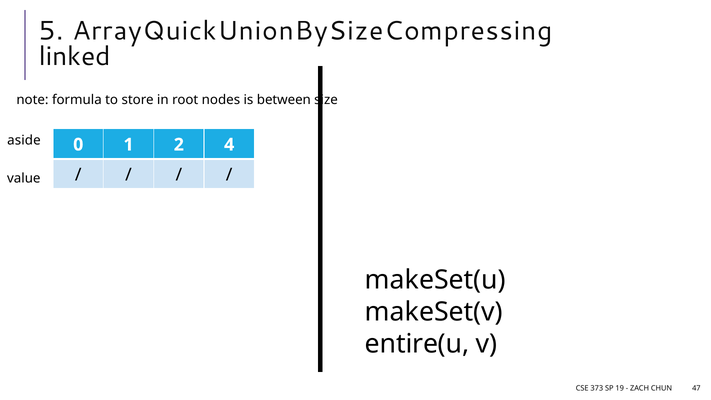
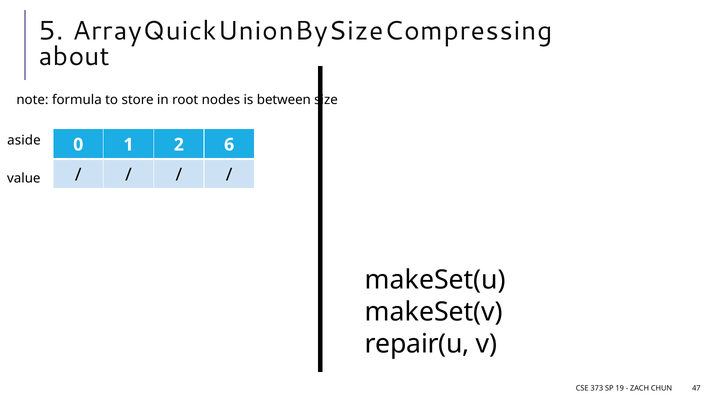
linked: linked -> about
4: 4 -> 6
entire(u: entire(u -> repair(u
